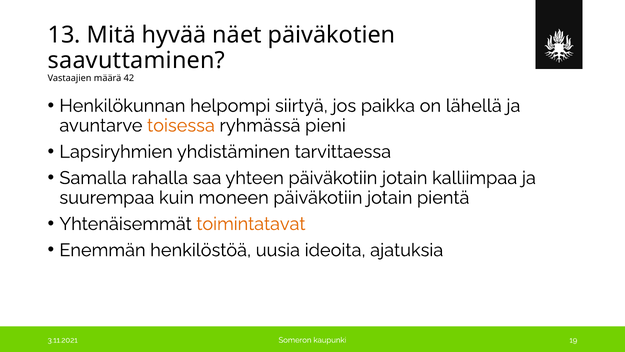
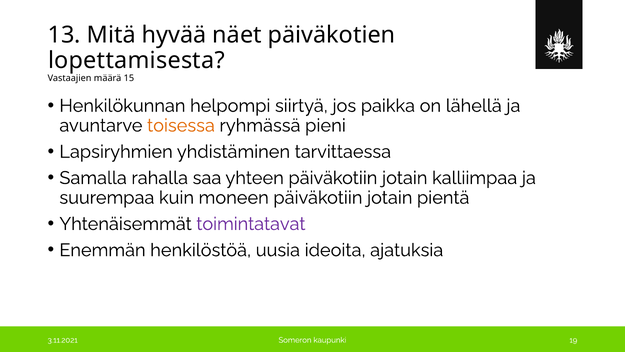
saavuttaminen: saavuttaminen -> lopettamisesta
42: 42 -> 15
toimintatavat colour: orange -> purple
